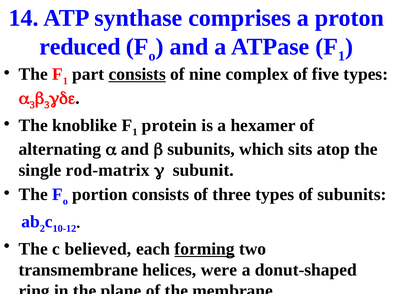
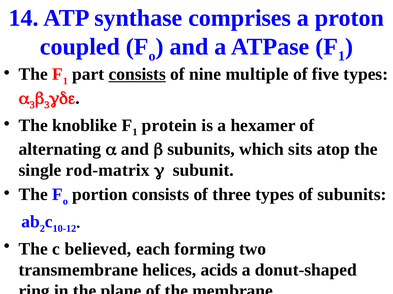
reduced: reduced -> coupled
complex: complex -> multiple
forming underline: present -> none
were: were -> acids
